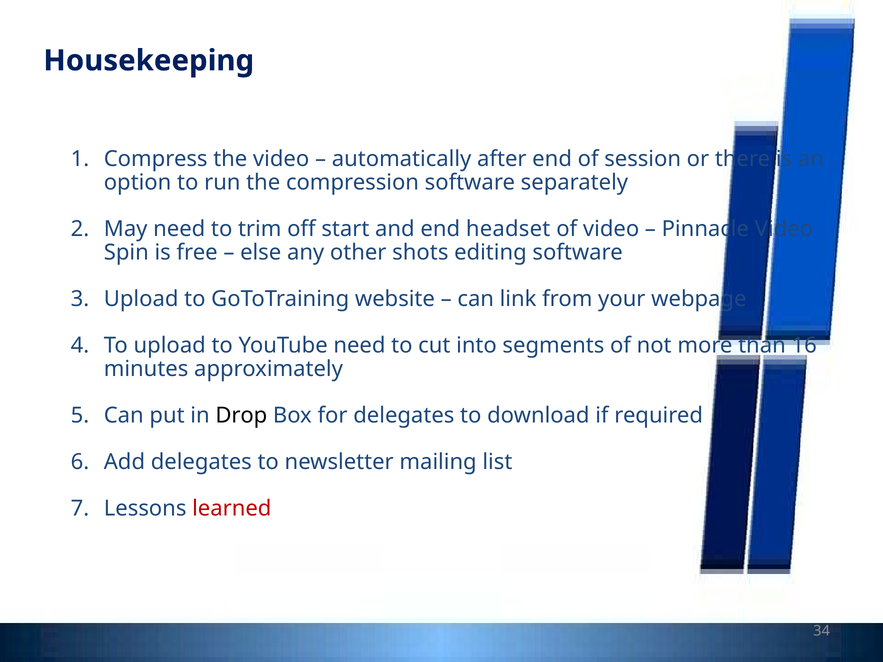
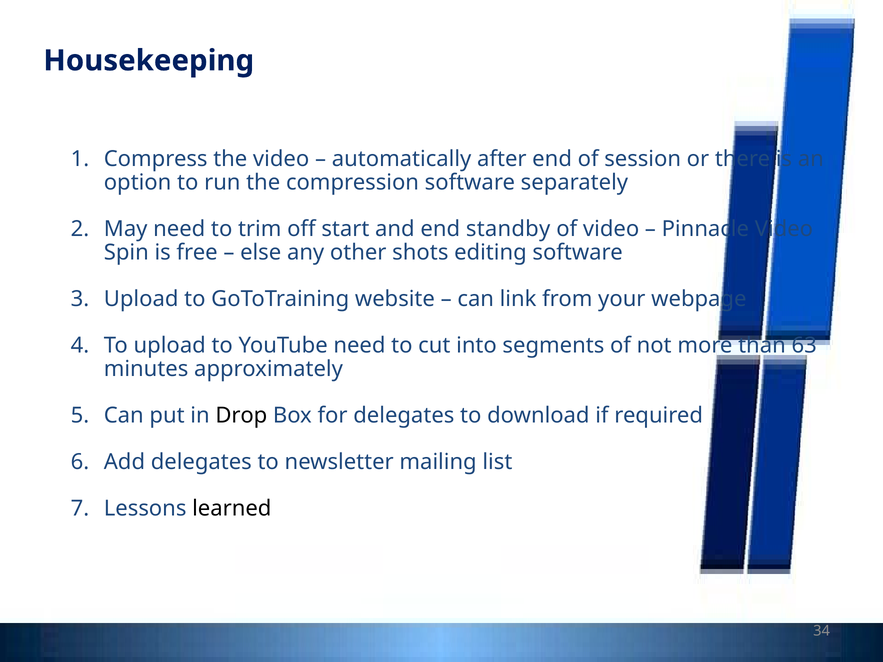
headset: headset -> standby
16: 16 -> 63
learned colour: red -> black
